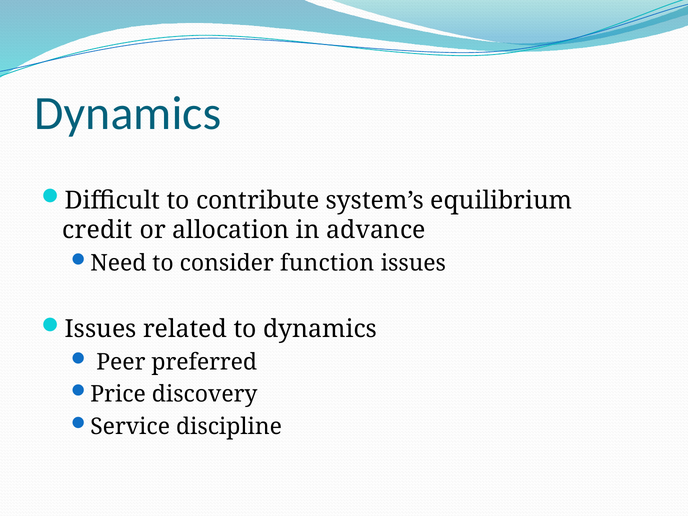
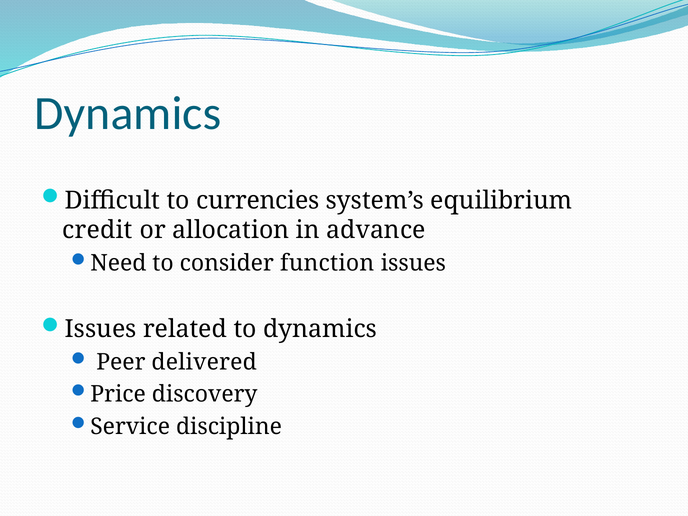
contribute: contribute -> currencies
preferred: preferred -> delivered
